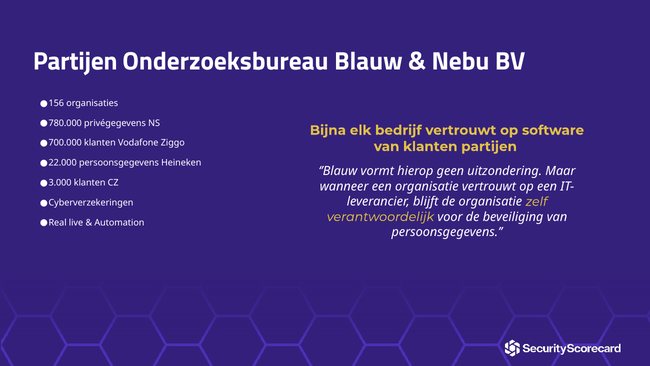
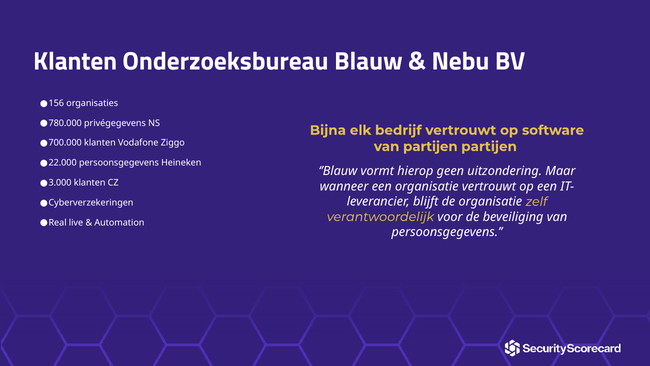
Partijen at (75, 61): Partijen -> Klanten
van klanten: klanten -> partijen
